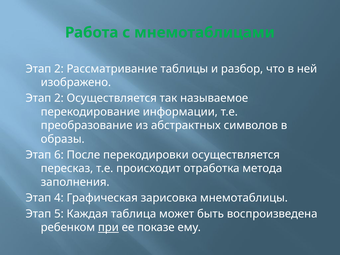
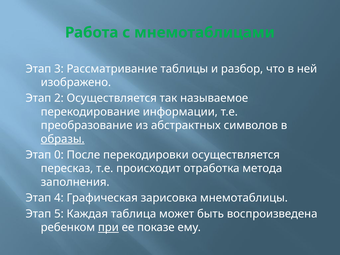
2 at (59, 69): 2 -> 3
образы underline: none -> present
6: 6 -> 0
